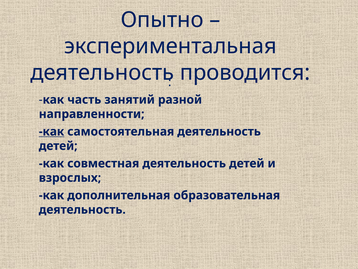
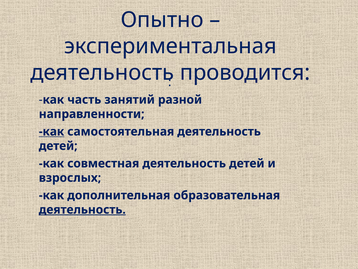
деятельность at (82, 209) underline: none -> present
